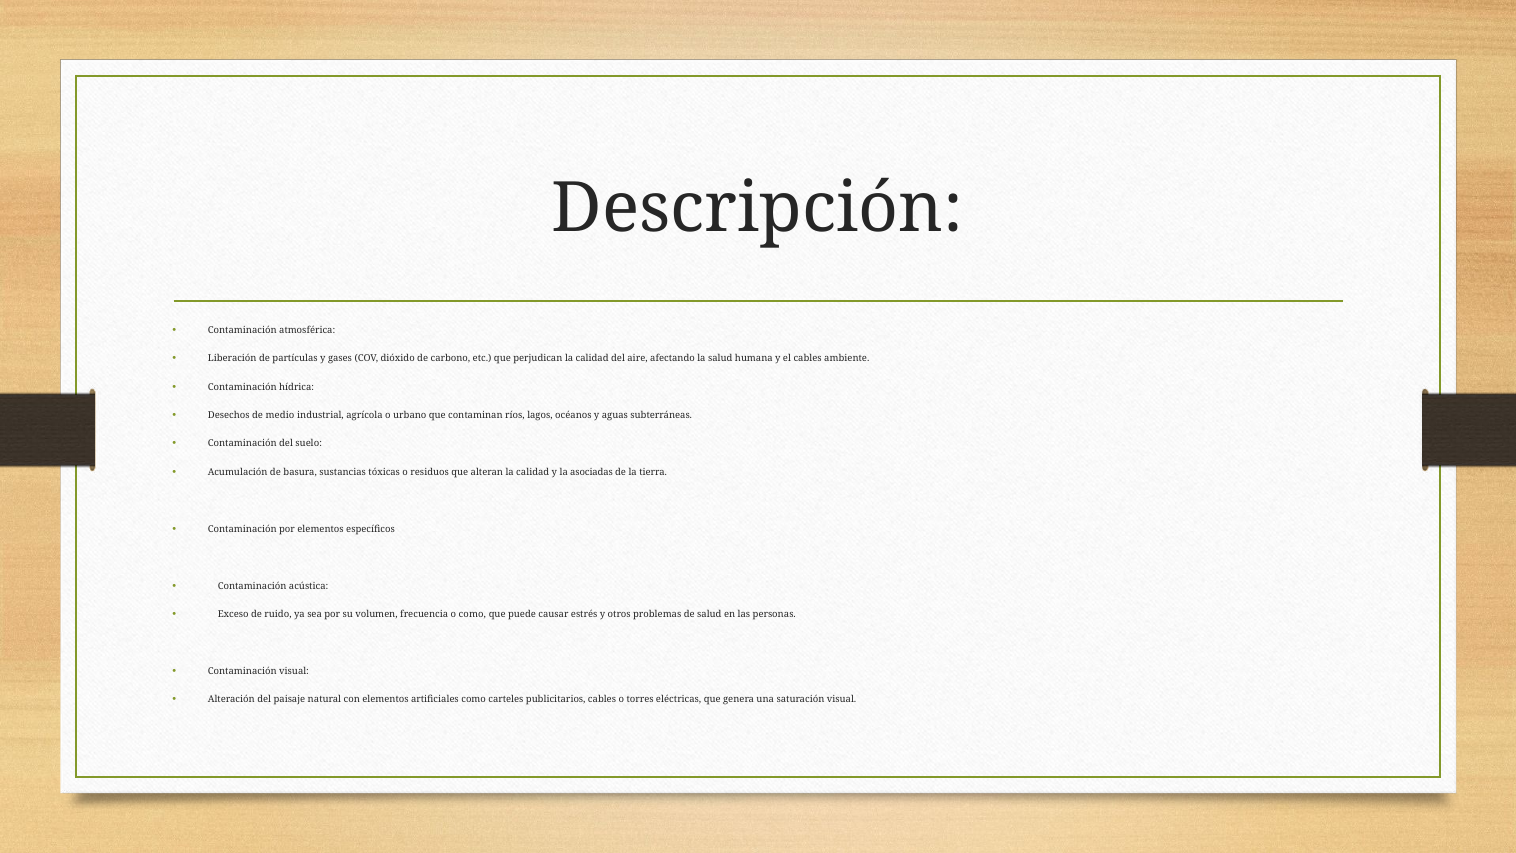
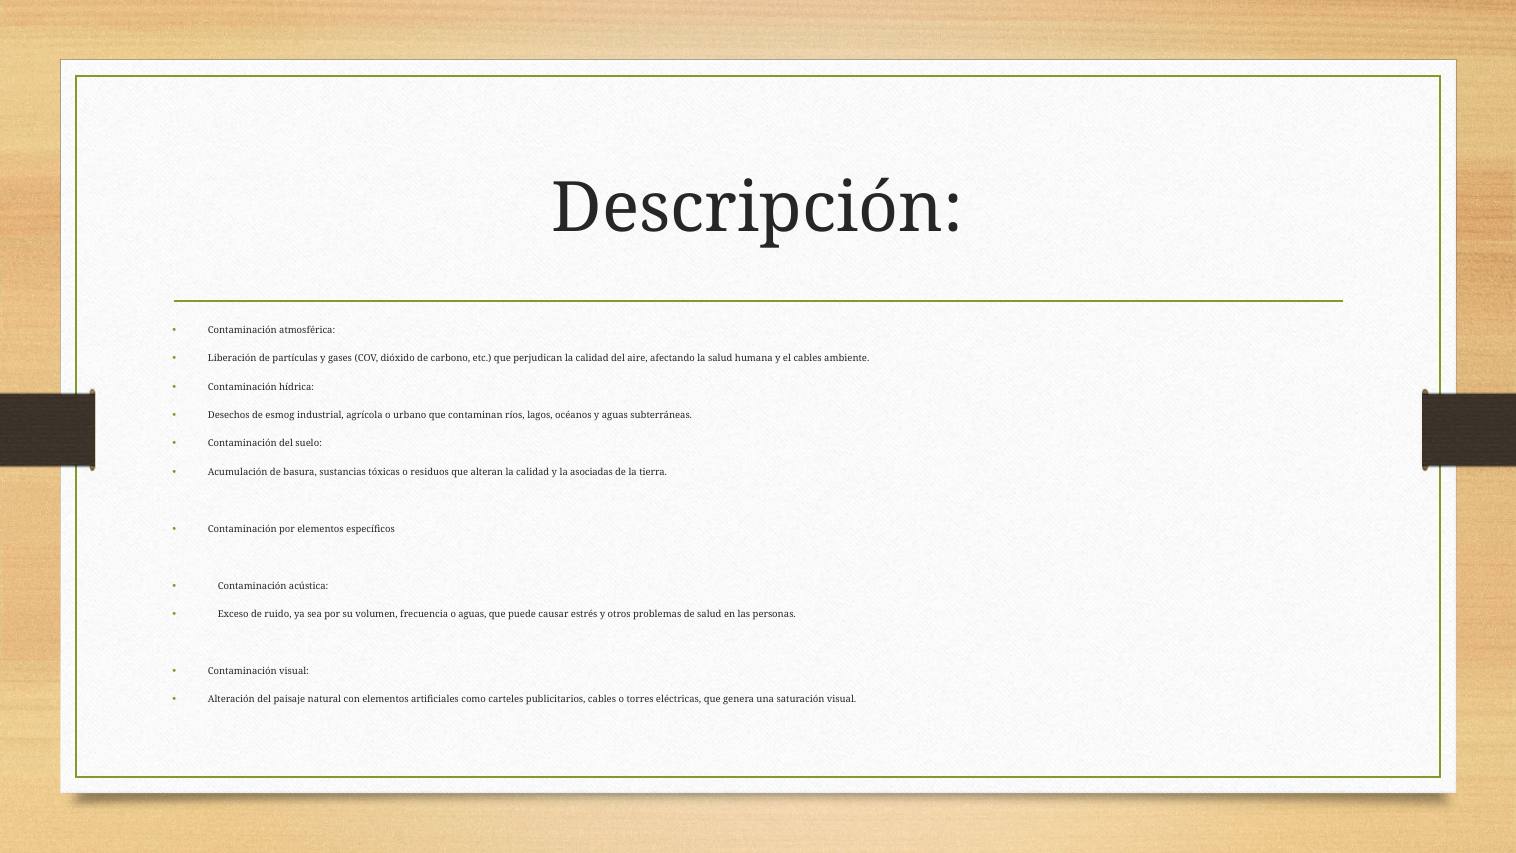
medio: medio -> esmog
o como: como -> aguas
